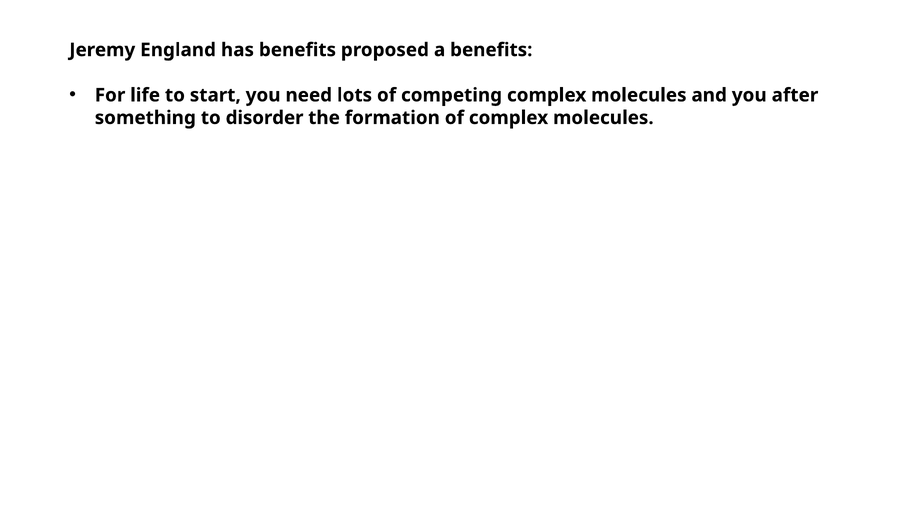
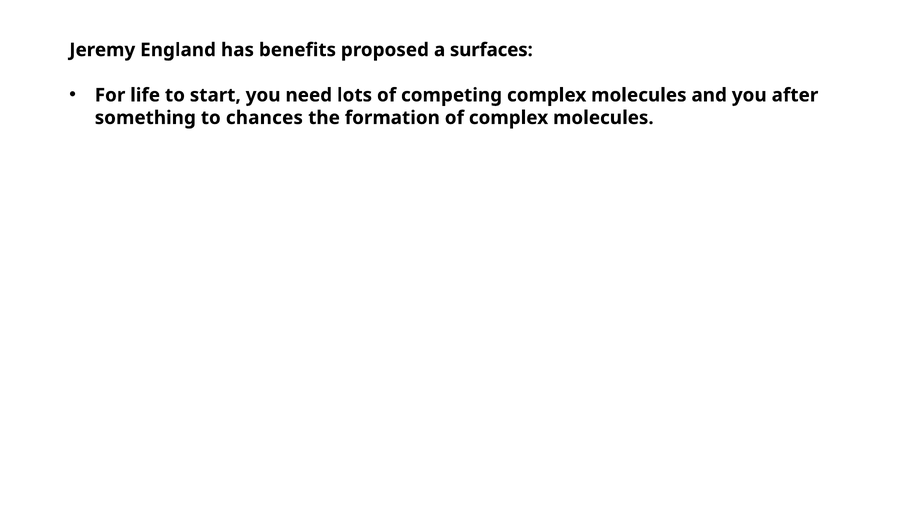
a benefits: benefits -> surfaces
disorder: disorder -> chances
